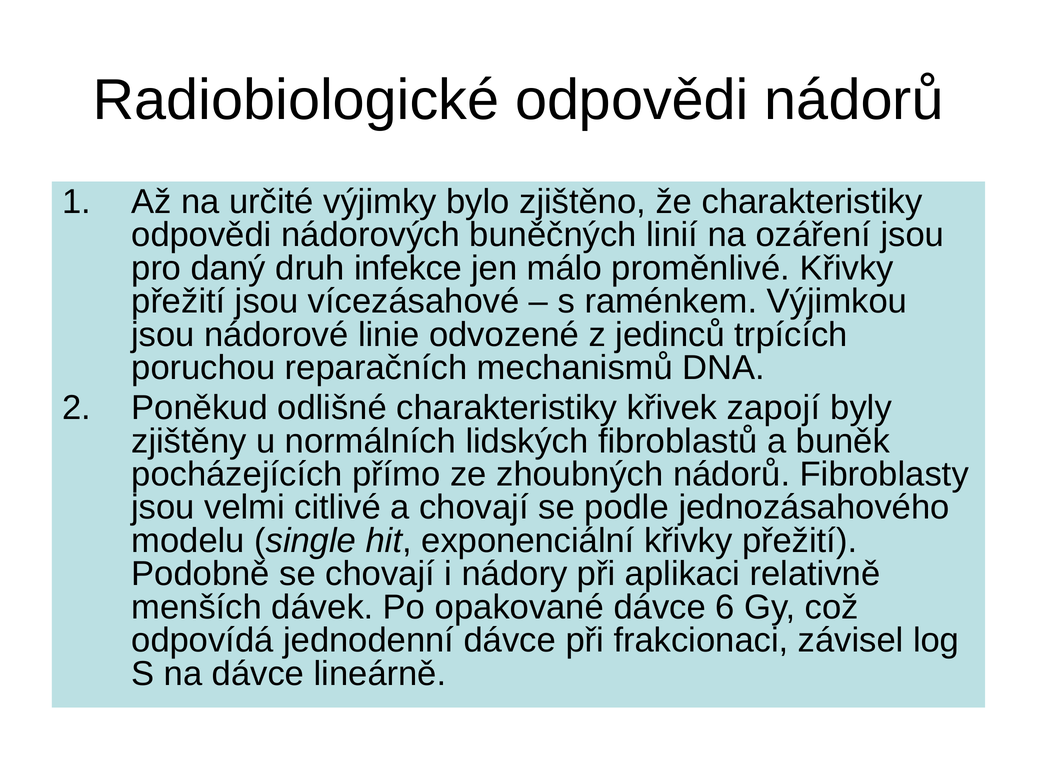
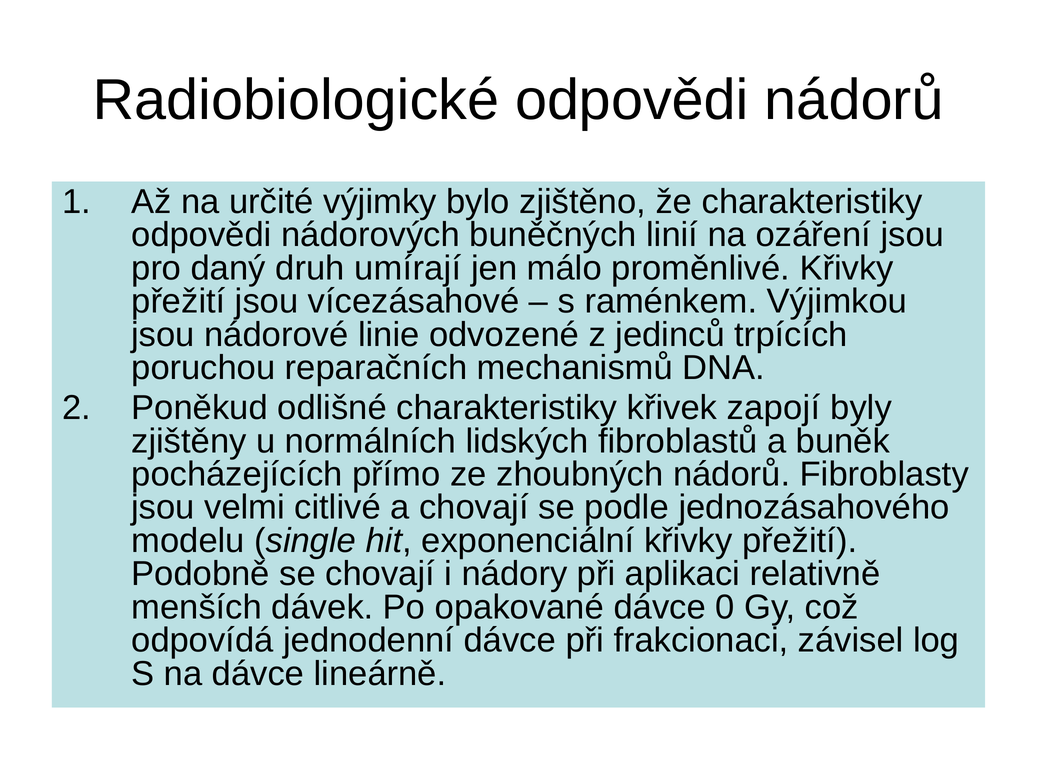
infekce: infekce -> umírají
6: 6 -> 0
